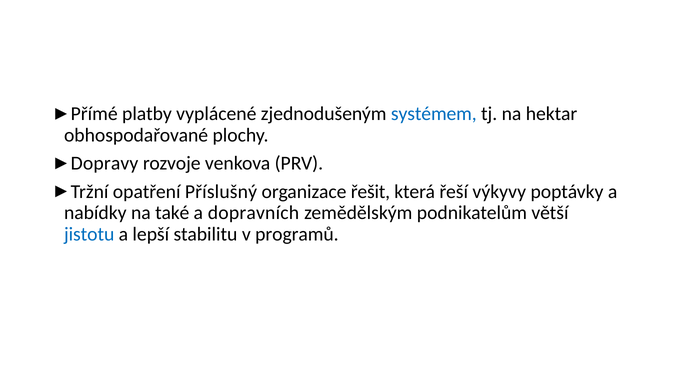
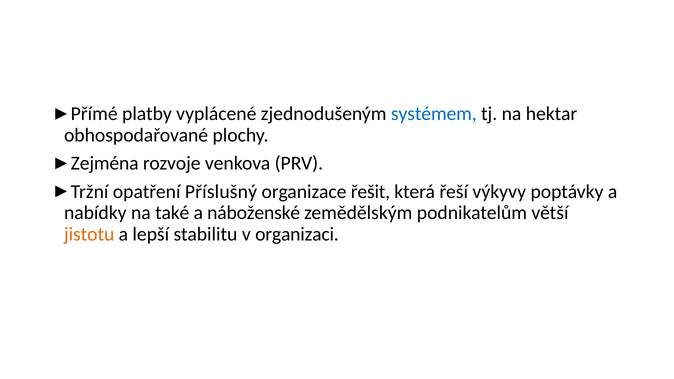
Dopravy: Dopravy -> Zejména
dopravních: dopravních -> náboženské
jistotu colour: blue -> orange
programů: programů -> organizaci
